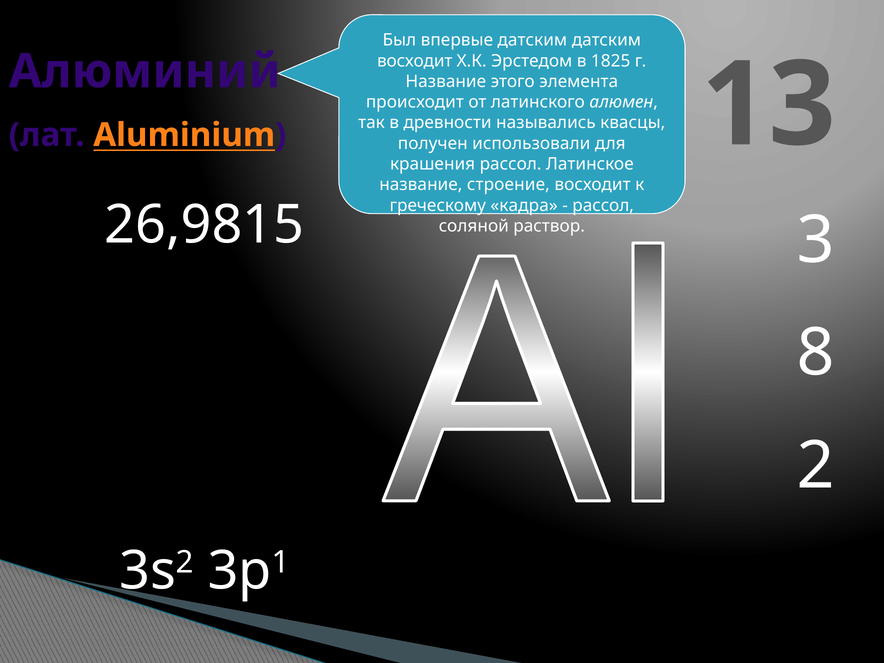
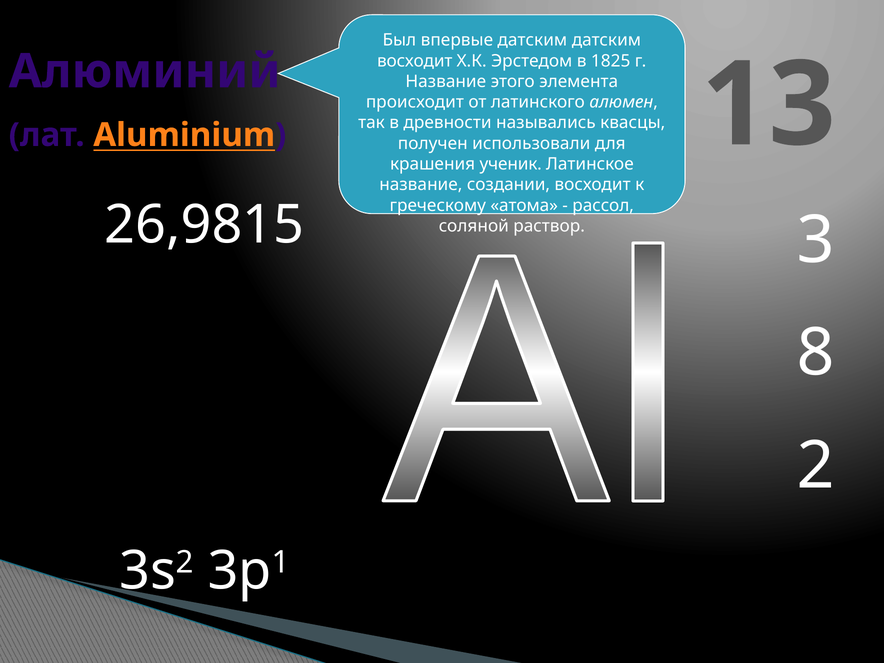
крашения рассол: рассол -> ученик
строение: строение -> создании
кадра: кадра -> атома
